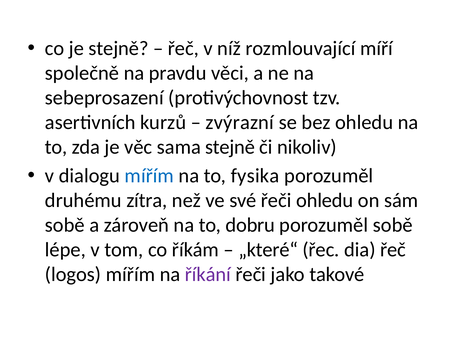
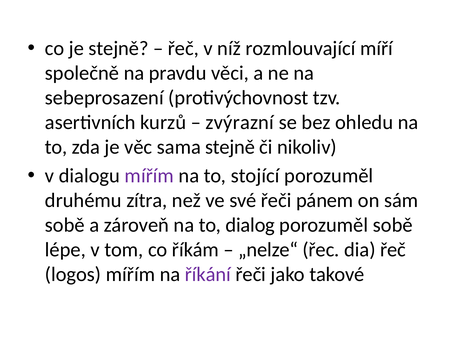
mířím at (149, 176) colour: blue -> purple
fysika: fysika -> stojící
řeči ohledu: ohledu -> pánem
dobru: dobru -> dialog
„které“: „které“ -> „nelze“
